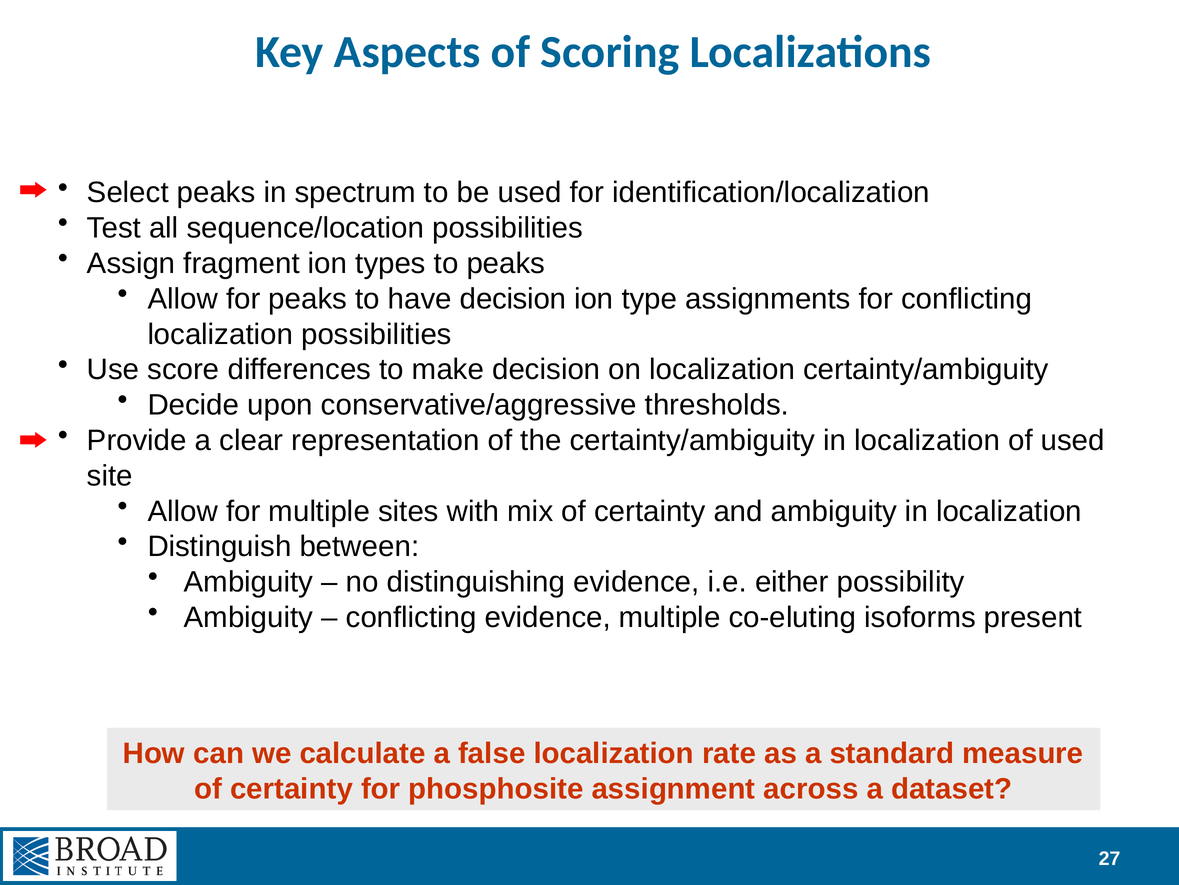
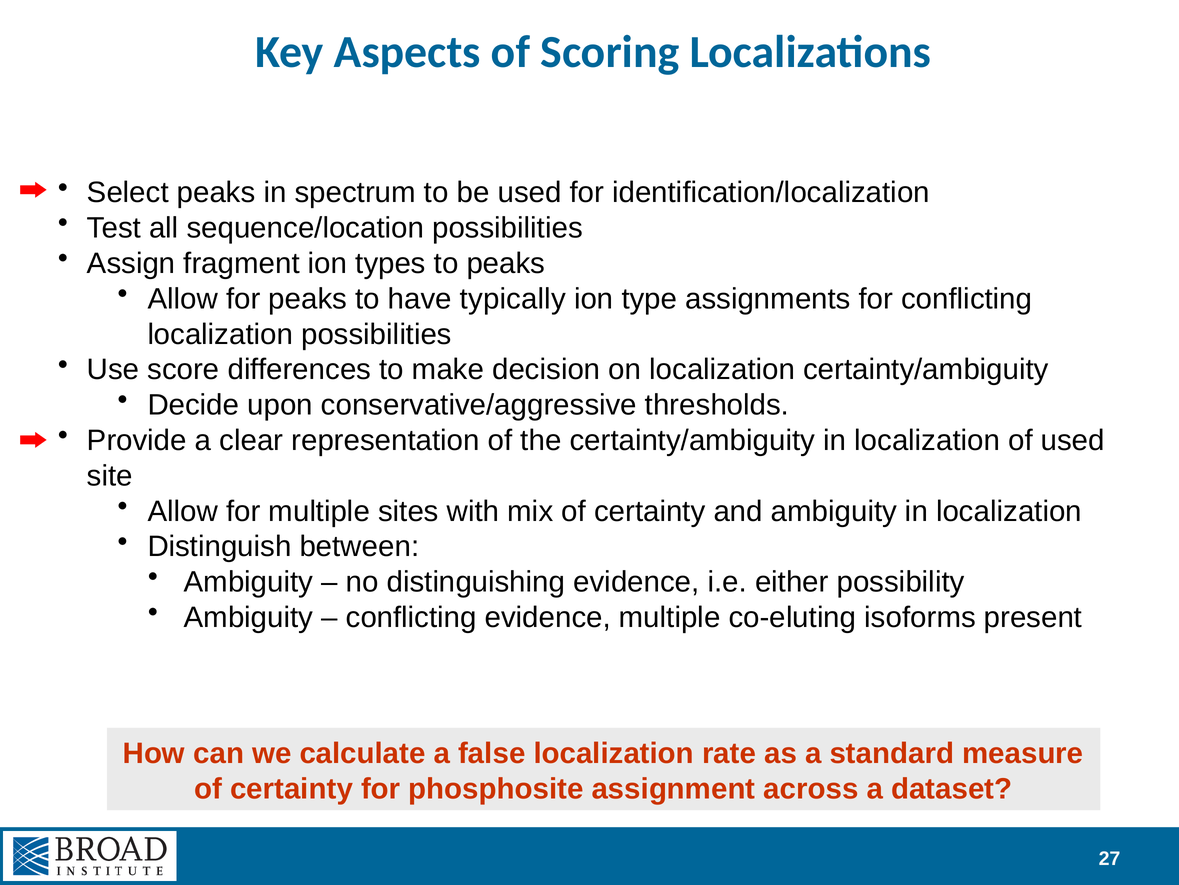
have decision: decision -> typically
